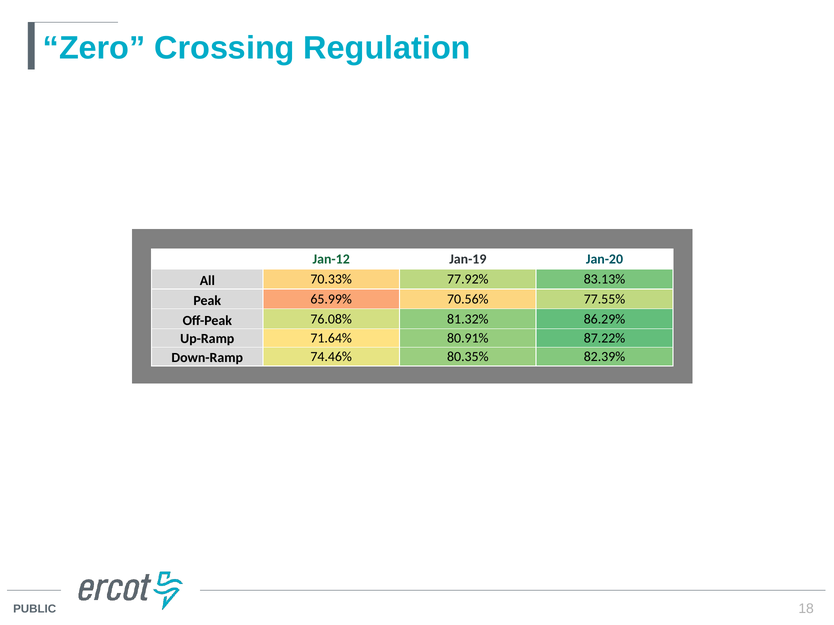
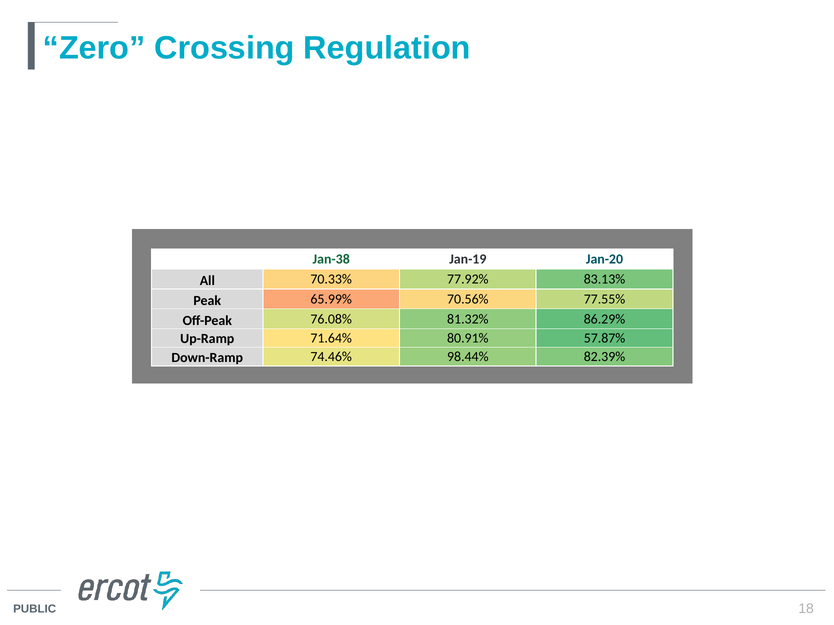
Jan-12: Jan-12 -> Jan-38
87.22%: 87.22% -> 57.87%
80.35%: 80.35% -> 98.44%
